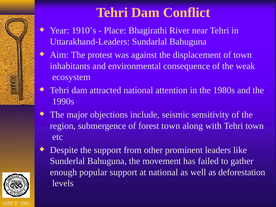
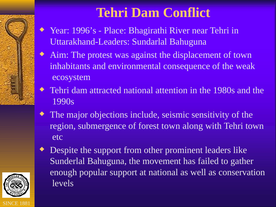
1910’s: 1910’s -> 1996’s
deforestation: deforestation -> conservation
